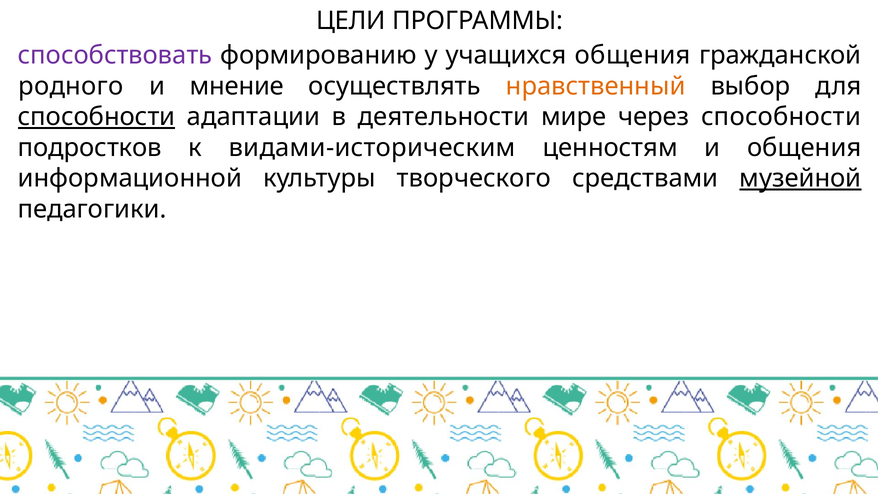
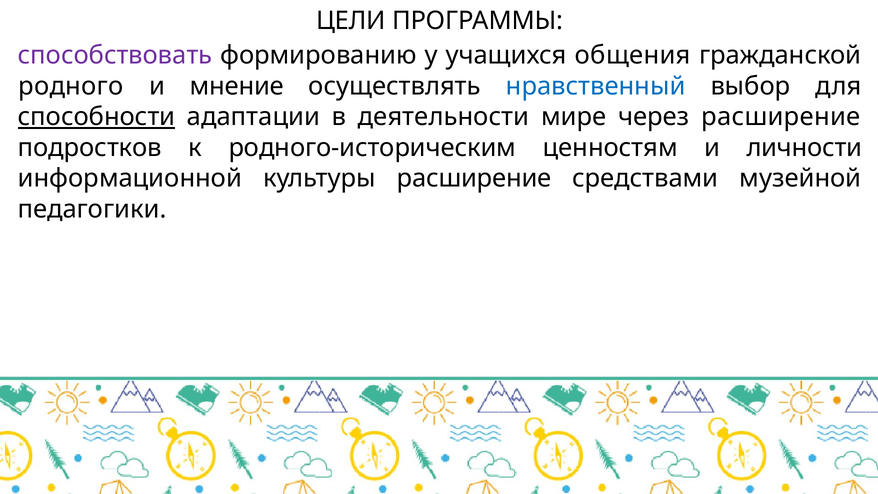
нравственный colour: orange -> blue
через способности: способности -> расширение
видами-историческим: видами-историческим -> родного-историческим
и общения: общения -> личности
культуры творческого: творческого -> расширение
музейной underline: present -> none
